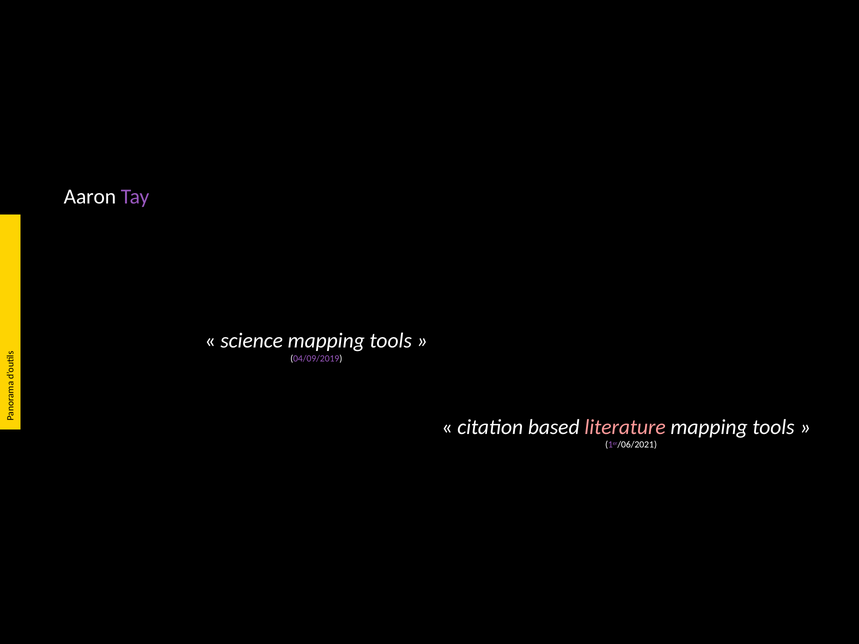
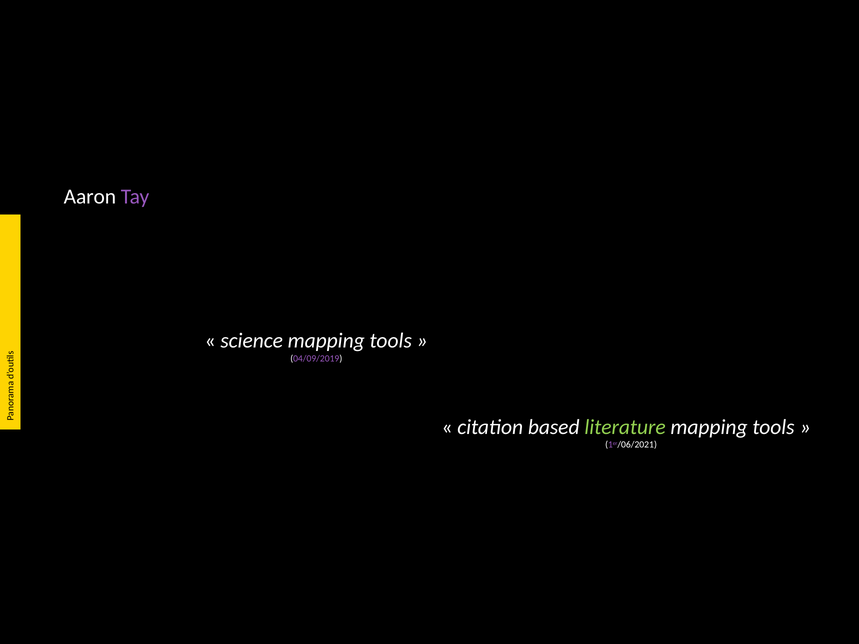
literature colour: pink -> light green
